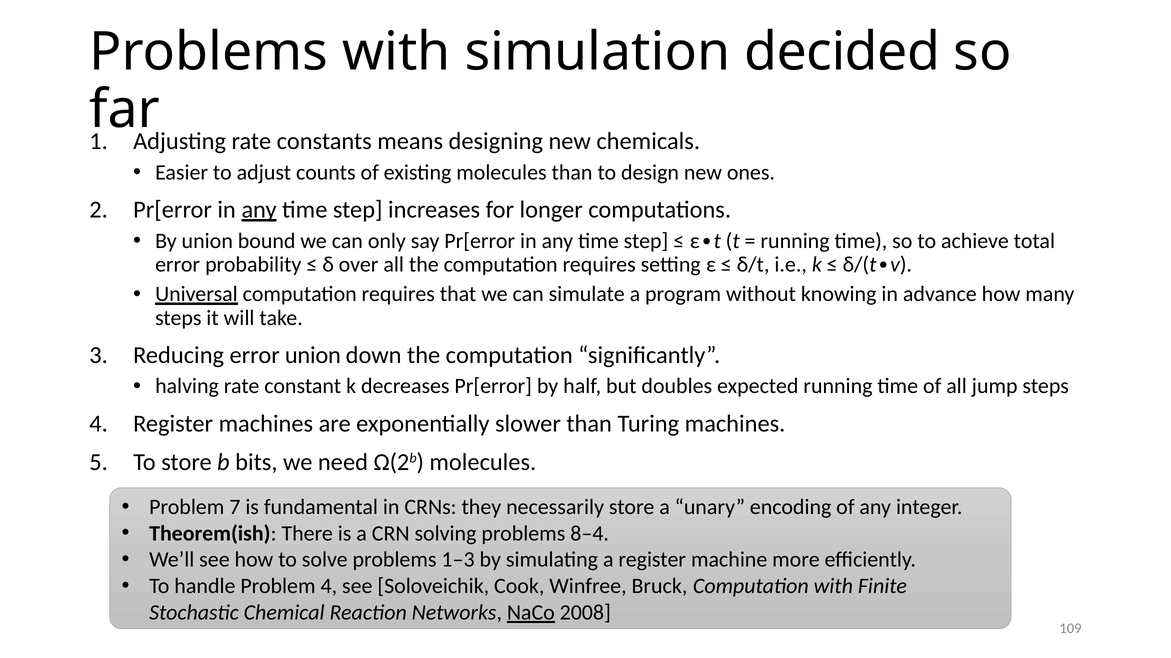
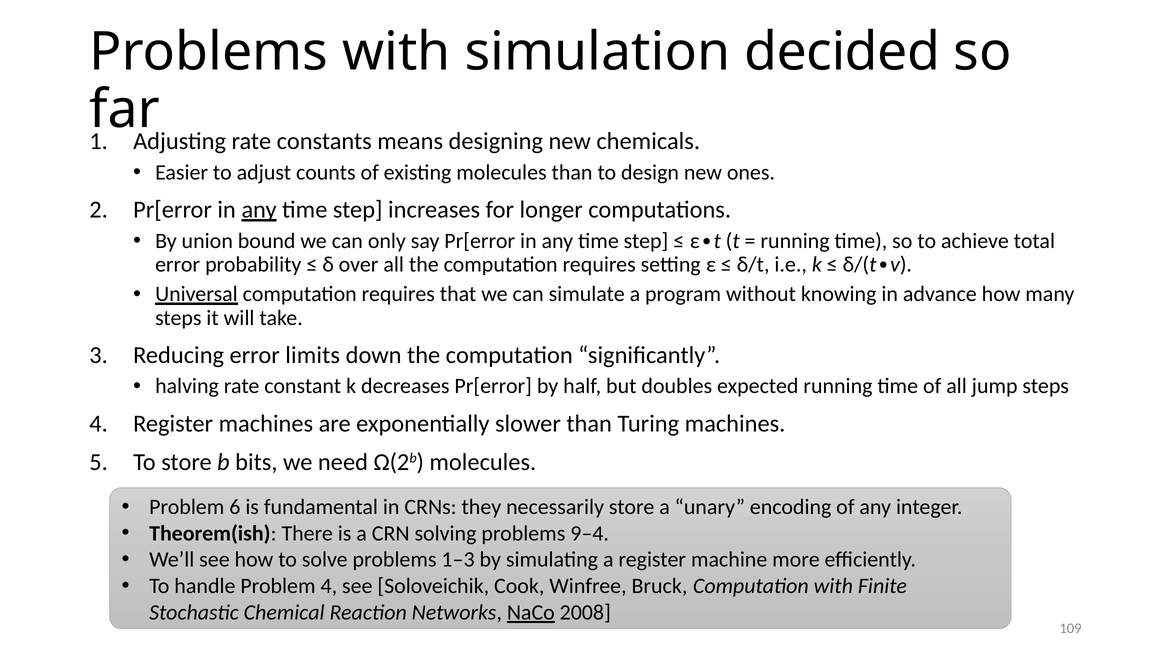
error union: union -> limits
7: 7 -> 6
8–4: 8–4 -> 9–4
